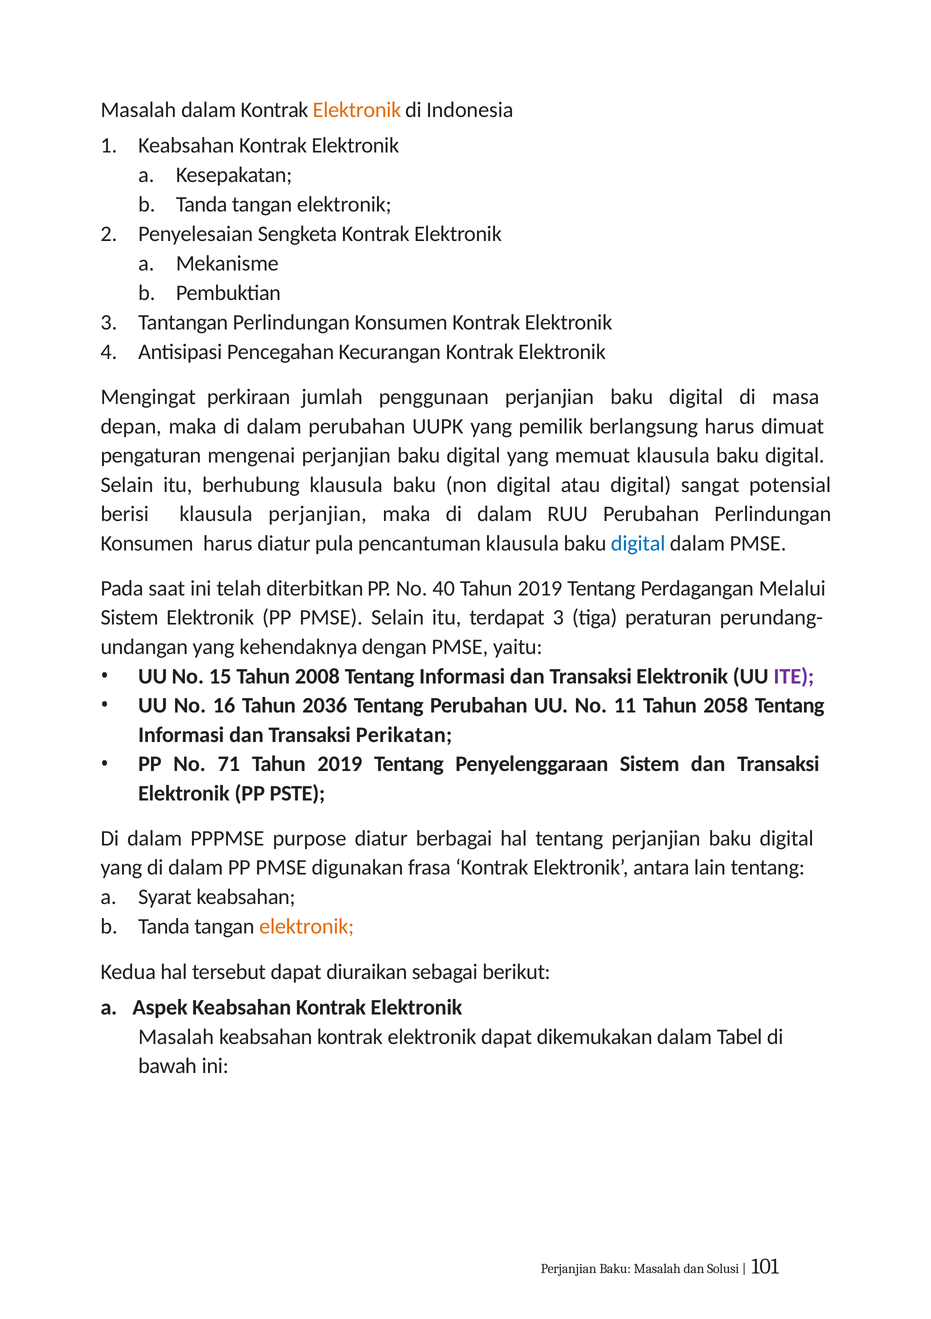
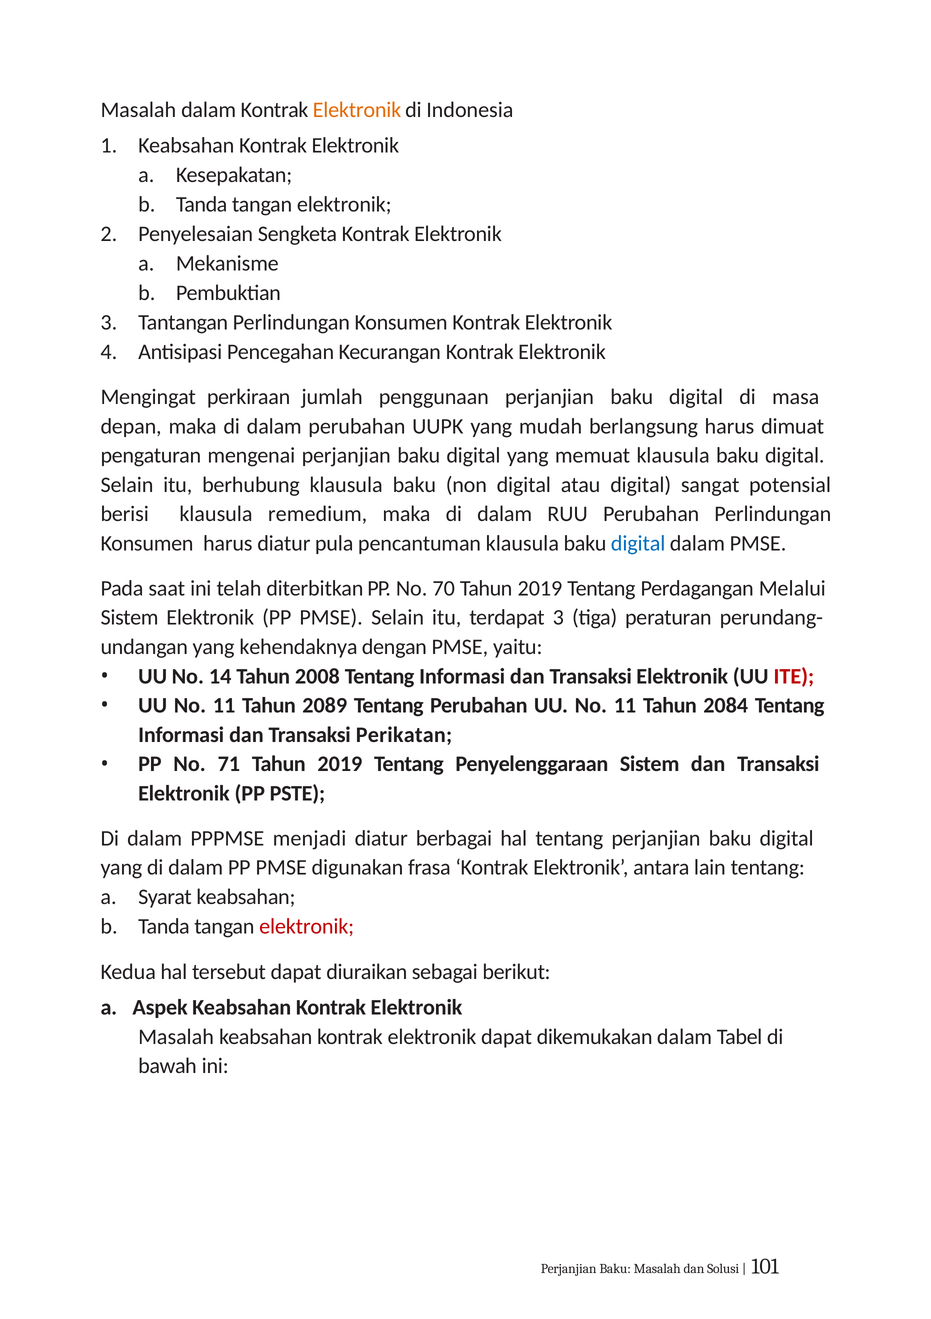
pemilik: pemilik -> mudah
klausula perjanjian: perjanjian -> remedium
40: 40 -> 70
15: 15 -> 14
ITE colour: purple -> red
16 at (224, 706): 16 -> 11
2036: 2036 -> 2089
2058: 2058 -> 2084
purpose: purpose -> menjadi
elektronik at (307, 927) colour: orange -> red
